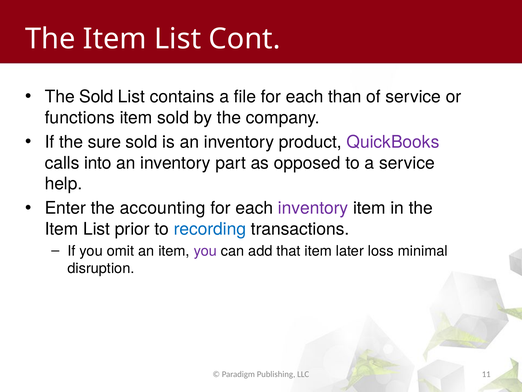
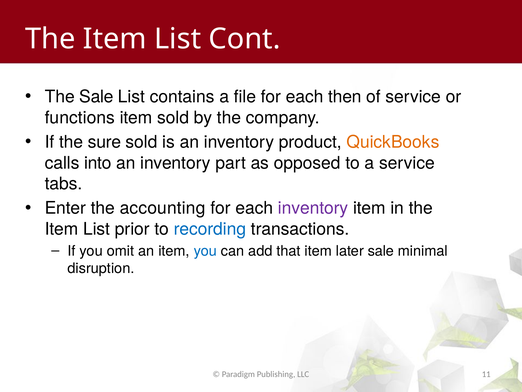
The Sold: Sold -> Sale
than: than -> then
QuickBooks colour: purple -> orange
help: help -> tabs
you at (205, 251) colour: purple -> blue
later loss: loss -> sale
